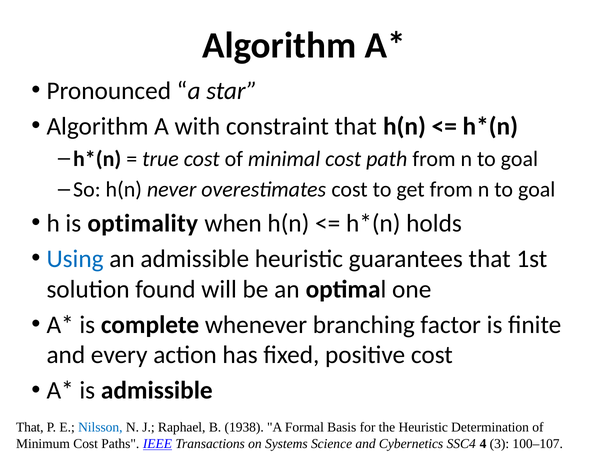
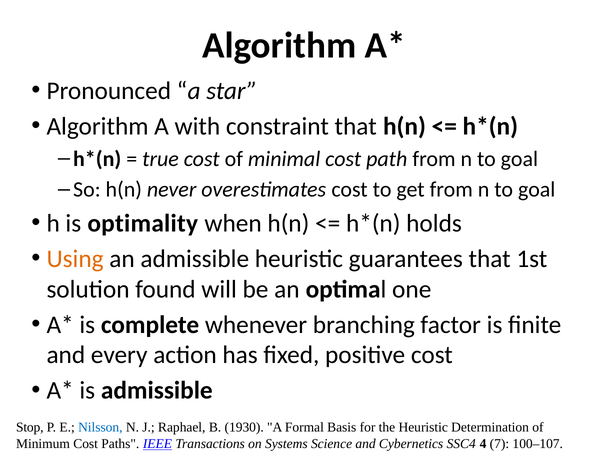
Using colour: blue -> orange
That at (30, 427): That -> Stop
1938: 1938 -> 1930
3: 3 -> 7
